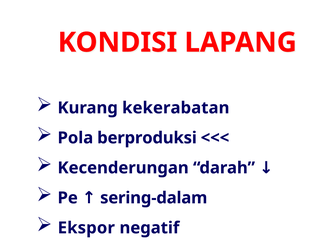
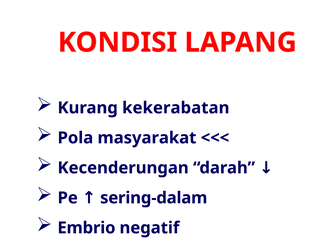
berproduksi: berproduksi -> masyarakat
Ekspor: Ekspor -> Embrio
